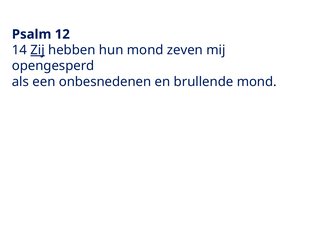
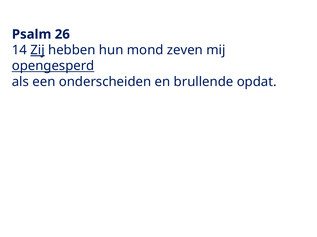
12: 12 -> 26
opengesperd underline: none -> present
onbesnedenen: onbesnedenen -> onderscheiden
brullende mond: mond -> opdat
